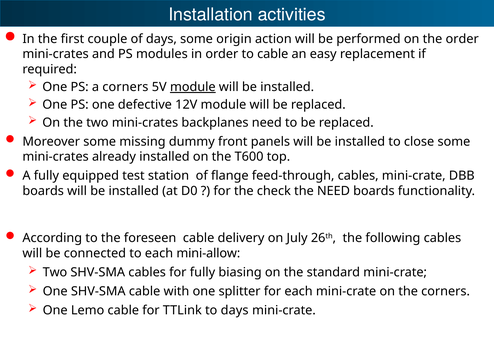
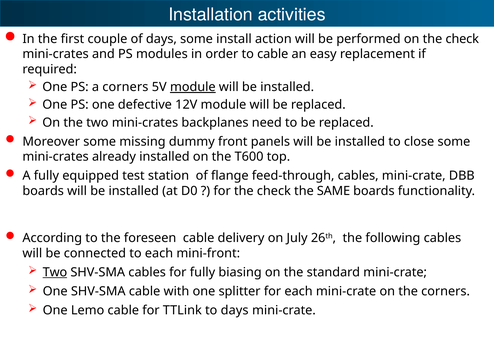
origin: origin -> install
on the order: order -> check
the NEED: NEED -> SAME
mini-allow: mini-allow -> mini-front
Two at (55, 272) underline: none -> present
